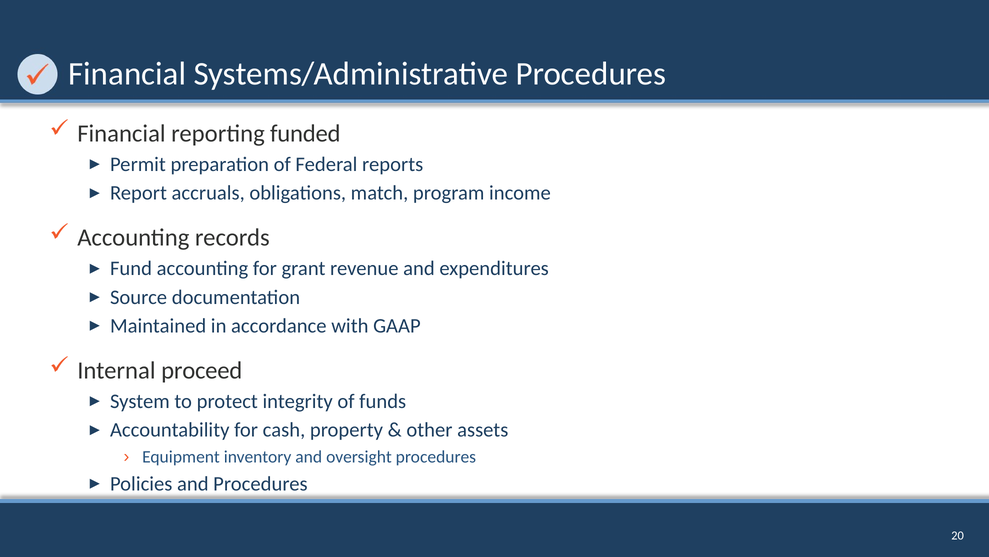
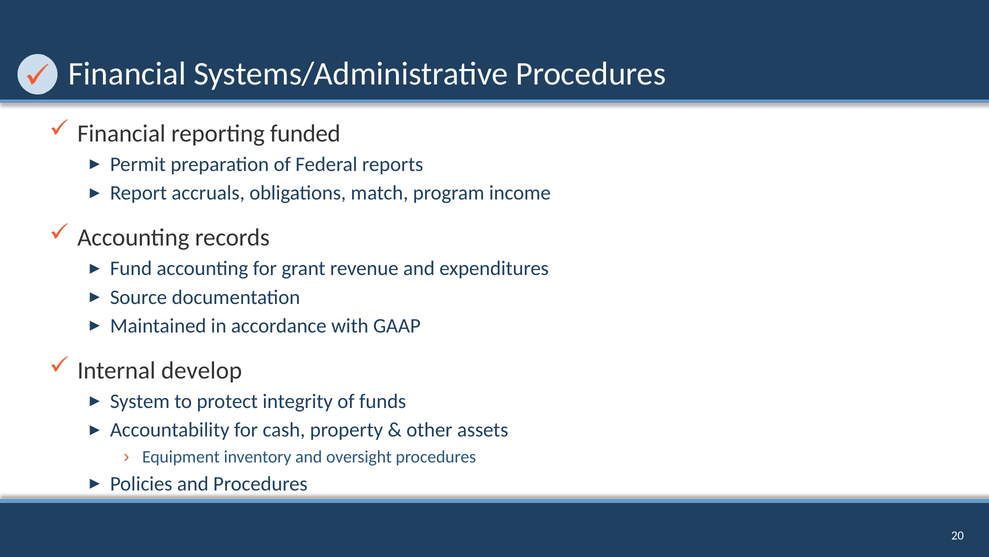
proceed: proceed -> develop
